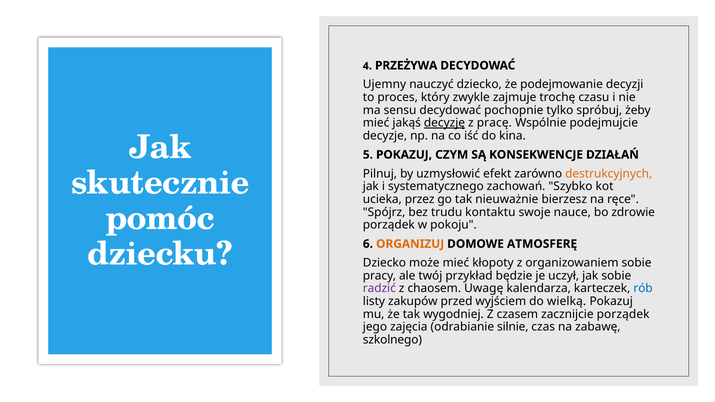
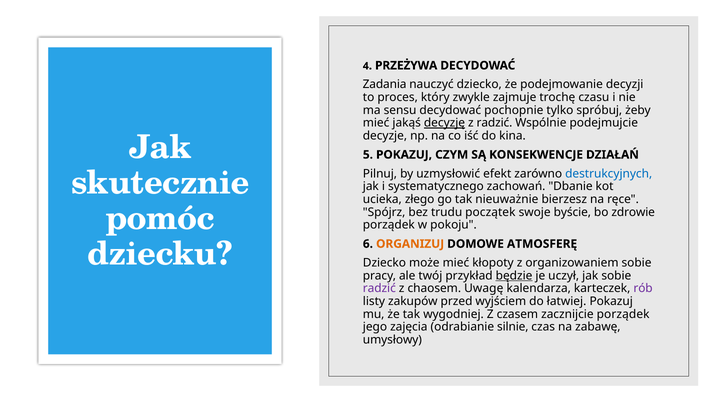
Ujemny: Ujemny -> Zadania
z pracę: pracę -> radzić
destrukcyjnych colour: orange -> blue
Szybko: Szybko -> Dbanie
przez: przez -> złego
kontaktu: kontaktu -> początek
nauce: nauce -> byście
będzie underline: none -> present
rób colour: blue -> purple
wielką: wielką -> łatwiej
szkolnego: szkolnego -> umysłowy
